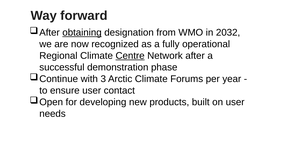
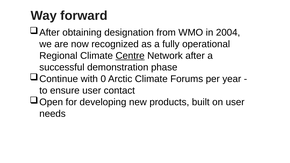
obtaining underline: present -> none
2032: 2032 -> 2004
3: 3 -> 0
